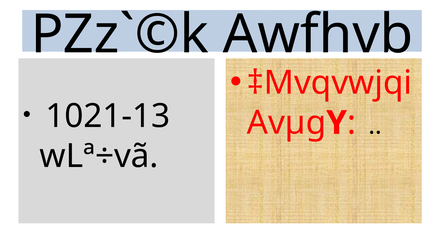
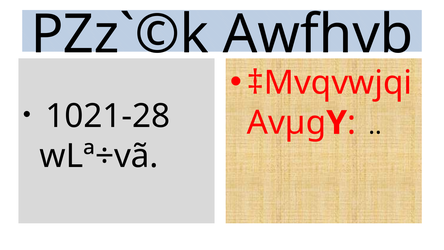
1021-13: 1021-13 -> 1021-28
